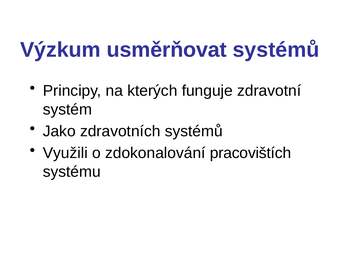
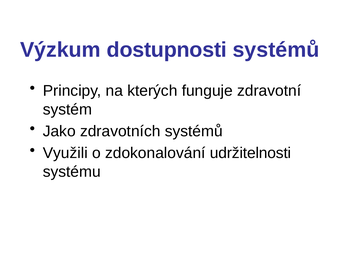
usměrňovat: usměrňovat -> dostupnosti
pracovištích: pracovištích -> udržitelnosti
